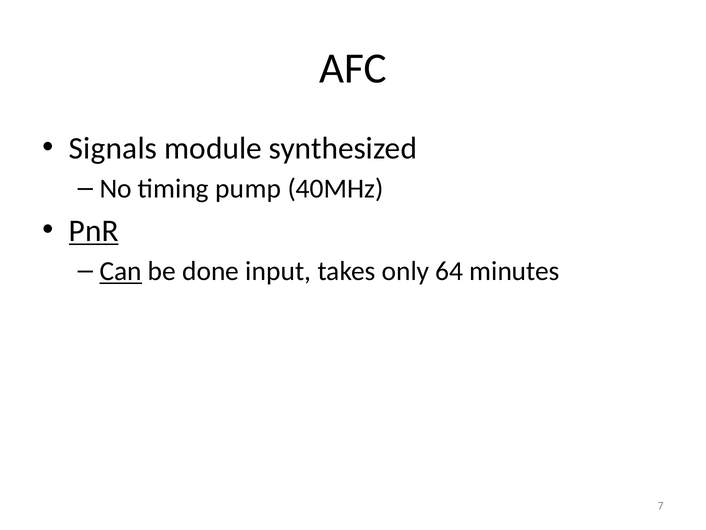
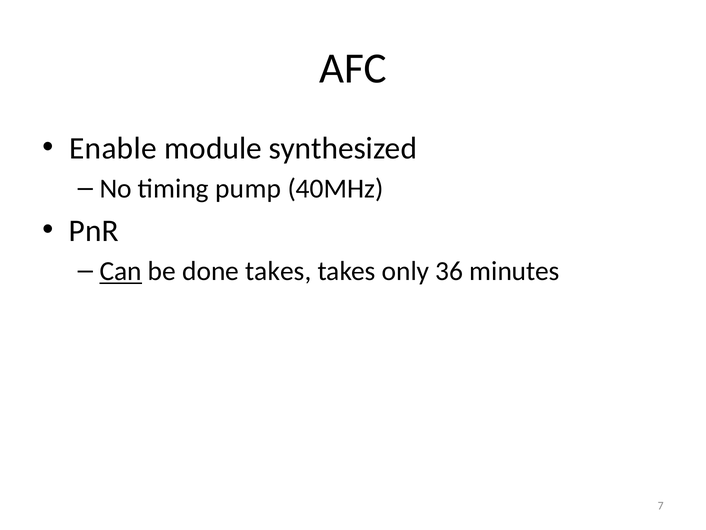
Signals: Signals -> Enable
PnR underline: present -> none
done input: input -> takes
64: 64 -> 36
